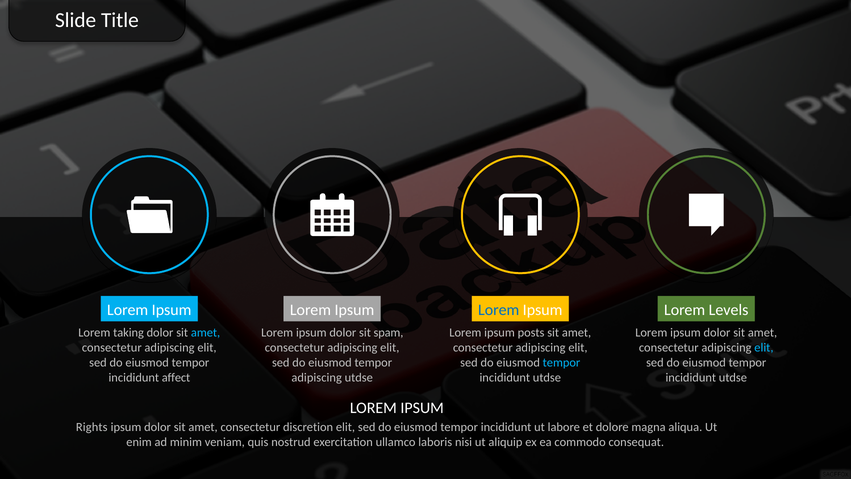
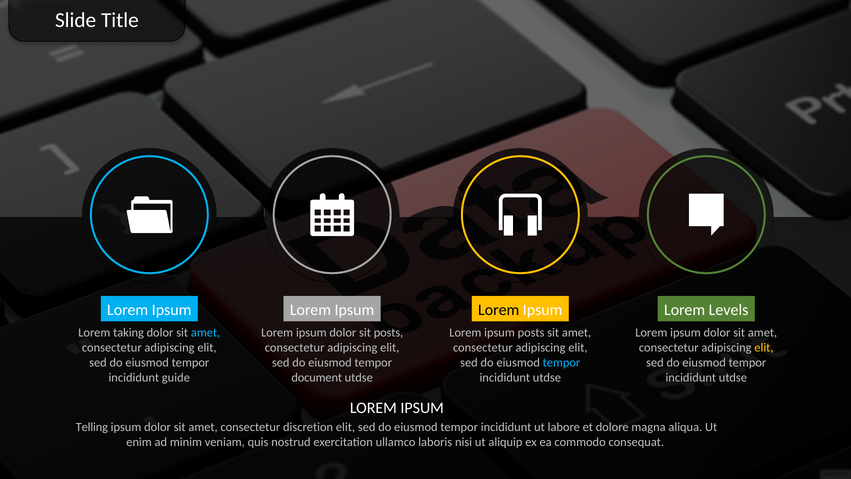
Lorem at (499, 310) colour: blue -> black
sit spam: spam -> posts
elit at (764, 347) colour: light blue -> yellow
affect: affect -> guide
adipiscing at (317, 377): adipiscing -> document
Rights: Rights -> Telling
